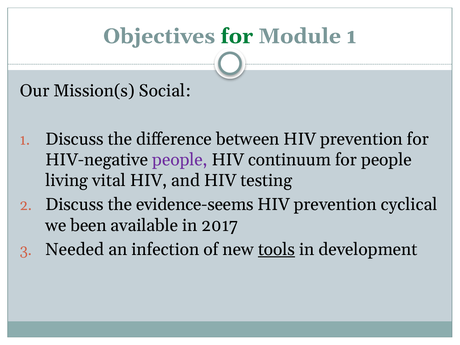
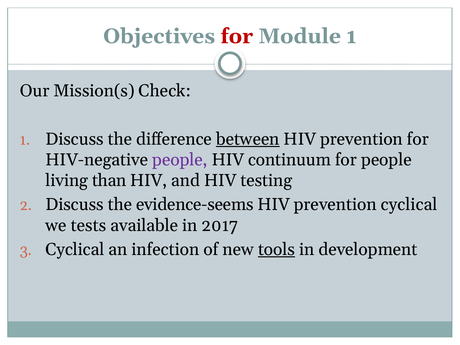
for at (237, 36) colour: green -> red
Social: Social -> Check
between underline: none -> present
vital: vital -> than
been: been -> tests
Needed at (75, 250): Needed -> Cyclical
